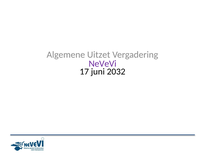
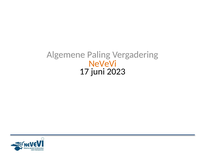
Uitzet: Uitzet -> Paling
NeVeVi colour: purple -> orange
2032: 2032 -> 2023
